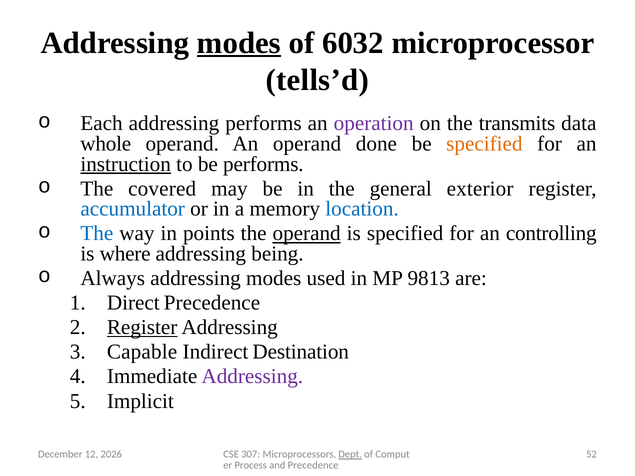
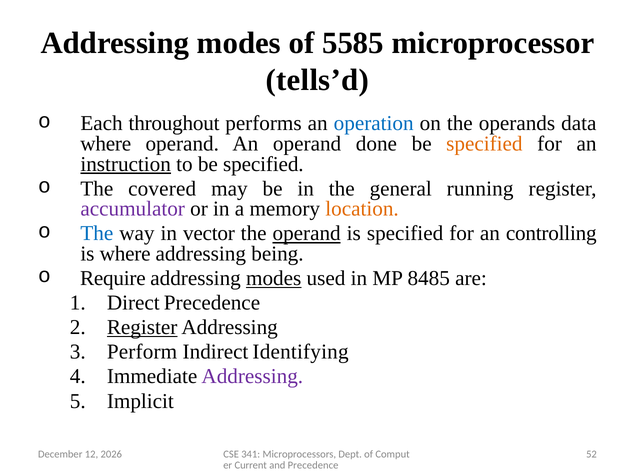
modes at (239, 43) underline: present -> none
6032: 6032 -> 5585
Each addressing: addressing -> throughout
operation colour: purple -> blue
transmits: transmits -> operands
whole at (106, 144): whole -> where
to be performs: performs -> specified
exterior: exterior -> running
accumulator colour: blue -> purple
location colour: blue -> orange
points: points -> vector
Always: Always -> Require
modes at (274, 279) underline: none -> present
9813: 9813 -> 8485
Capable: Capable -> Perform
Destination: Destination -> Identifying
307: 307 -> 341
Dept underline: present -> none
Process: Process -> Current
